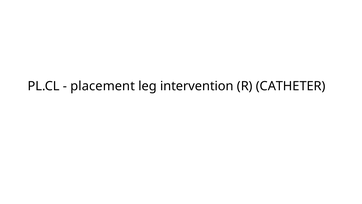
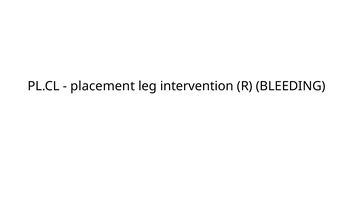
CATHETER: CATHETER -> BLEEDING
